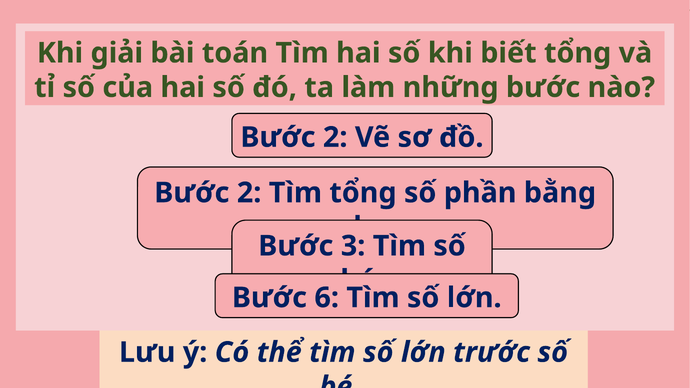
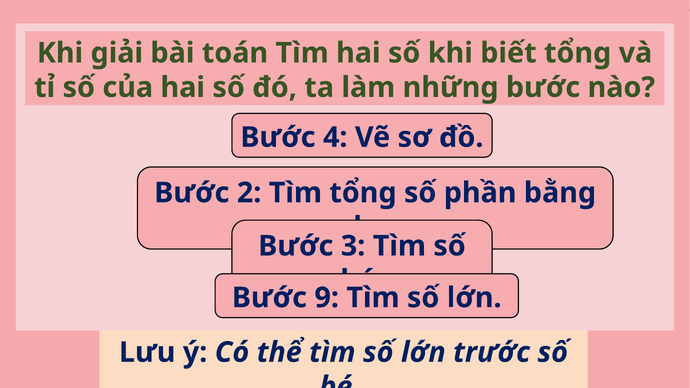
2 at (335, 137): 2 -> 4
6: 6 -> 9
